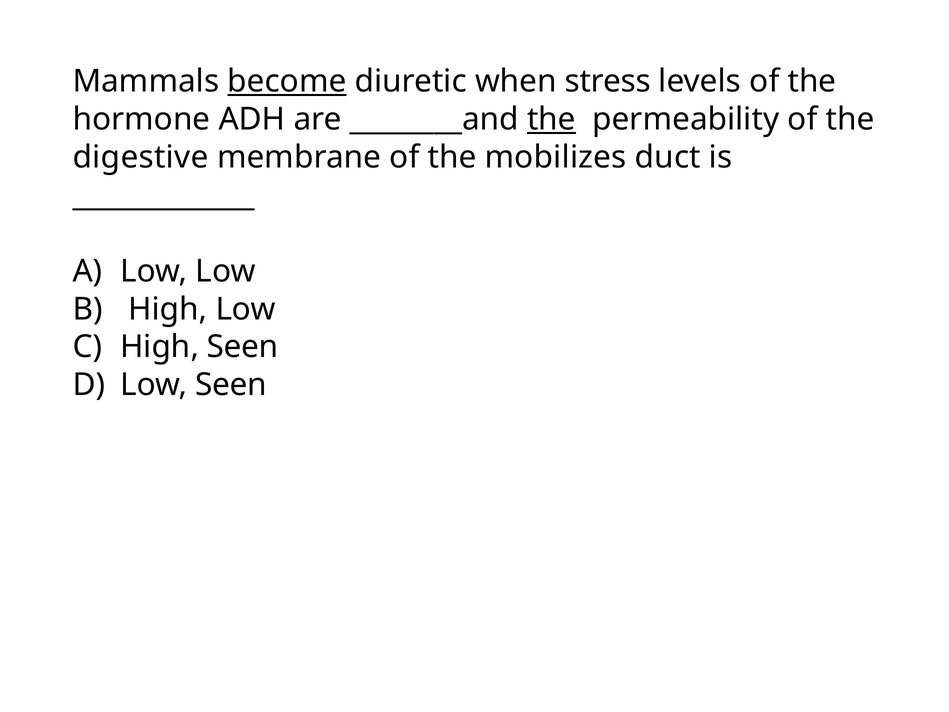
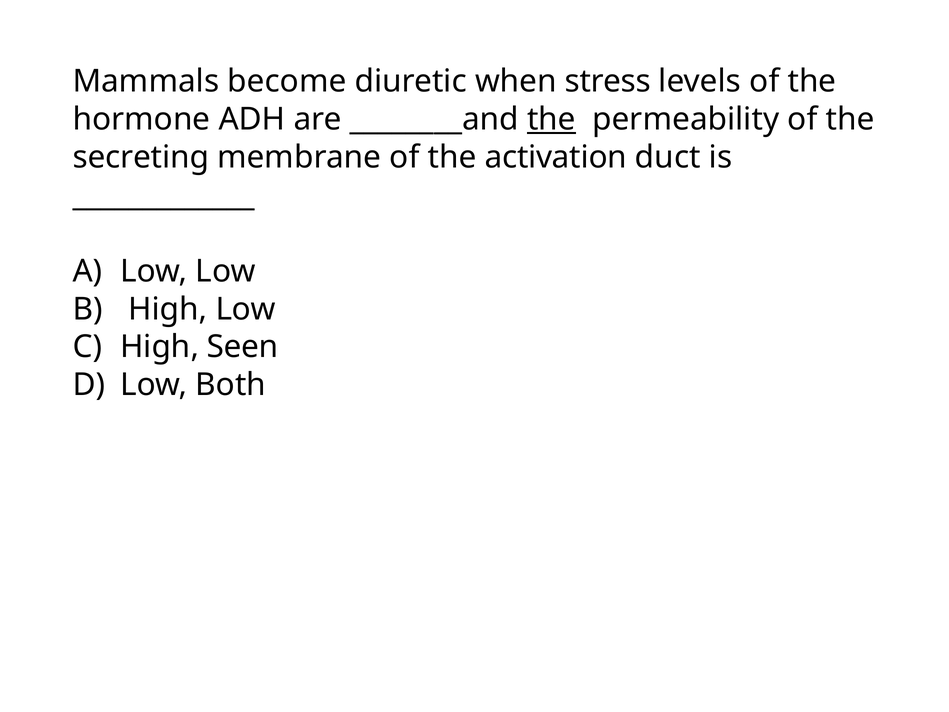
become underline: present -> none
digestive: digestive -> secreting
mobilizes: mobilizes -> activation
Low Seen: Seen -> Both
